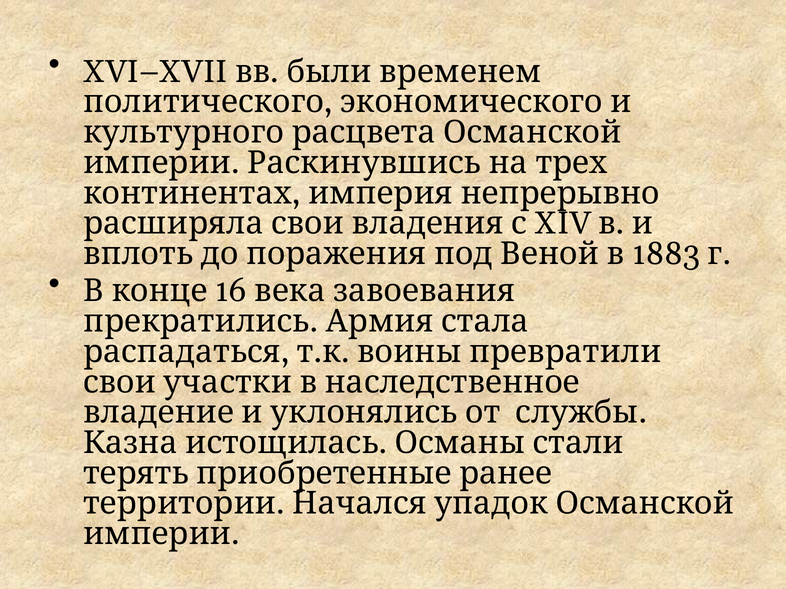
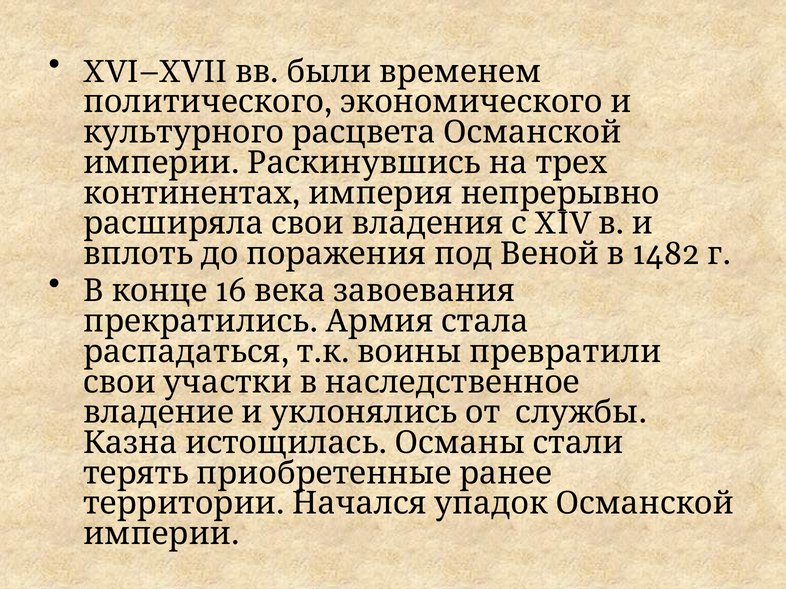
1883: 1883 -> 1482
